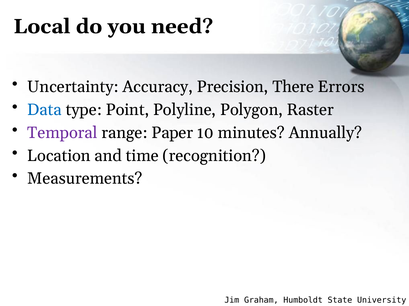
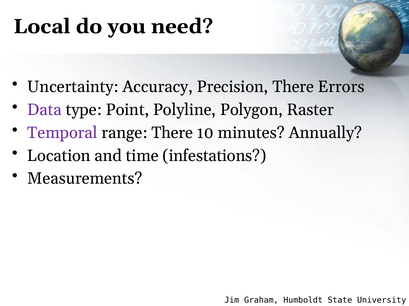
Data colour: blue -> purple
range Paper: Paper -> There
recognition: recognition -> infestations
